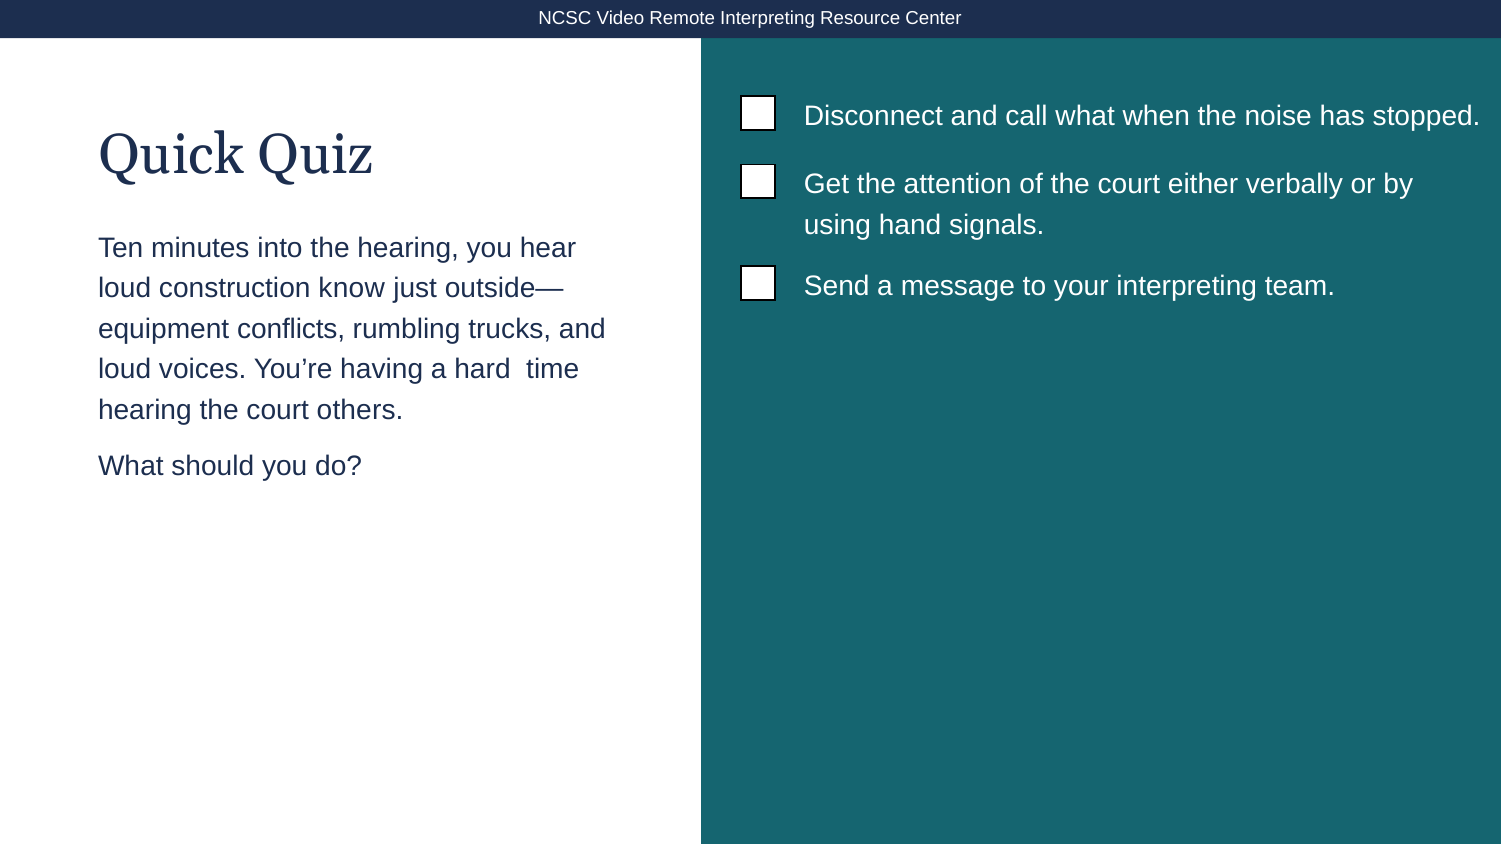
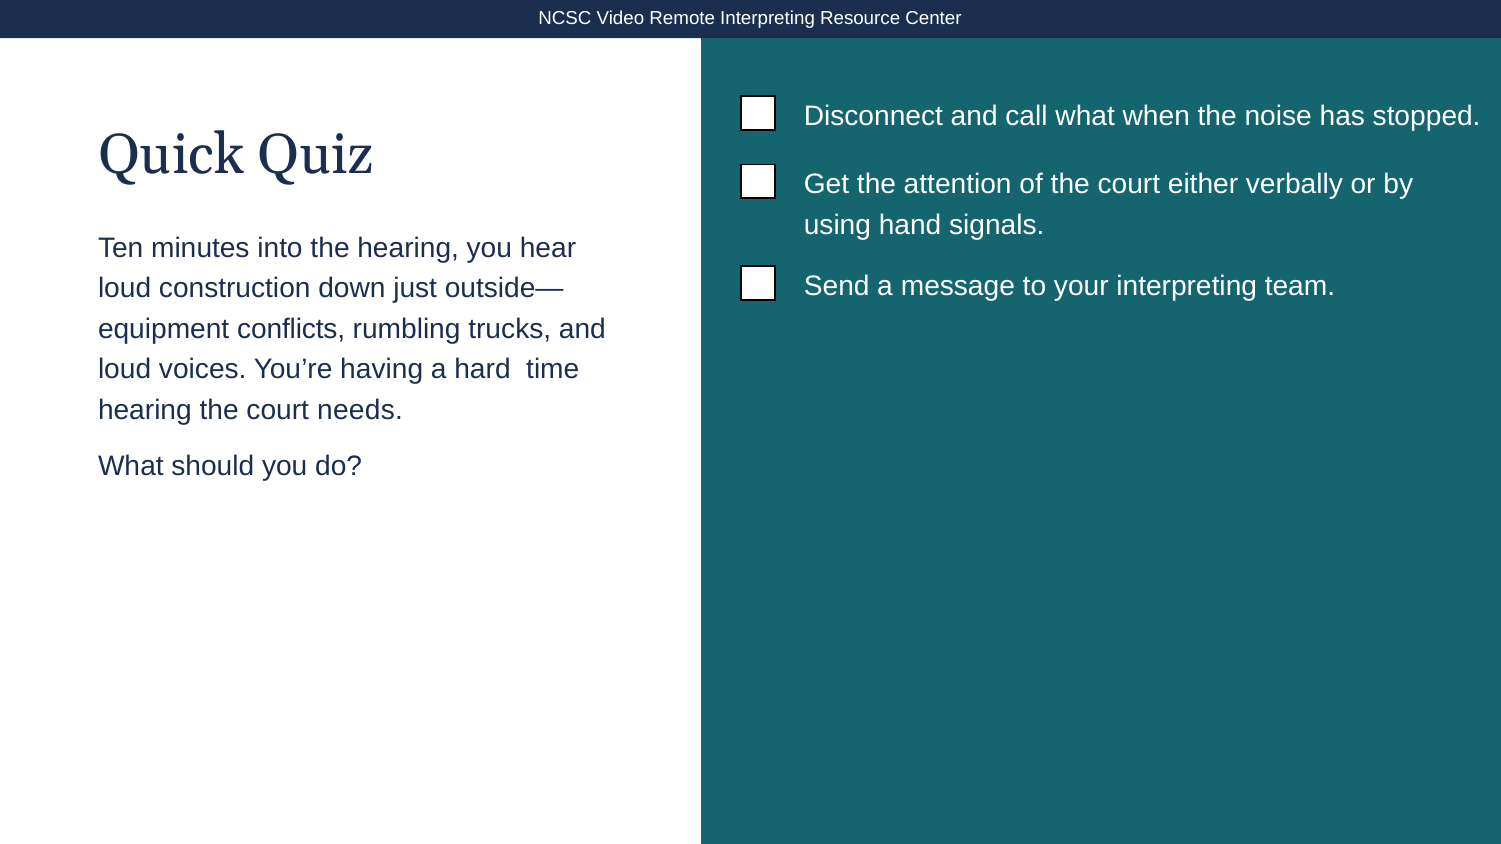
know: know -> down
others: others -> needs
